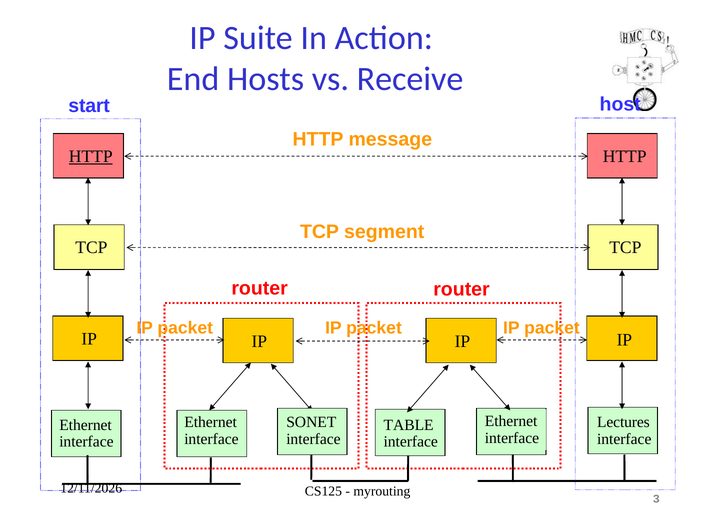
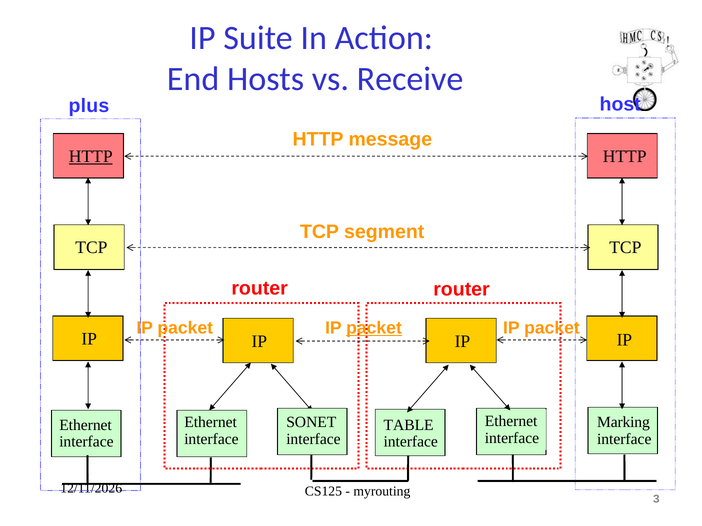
start: start -> plus
packet at (374, 328) underline: none -> present
Lectures: Lectures -> Marking
